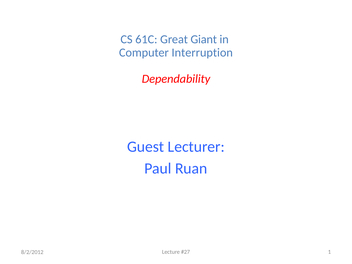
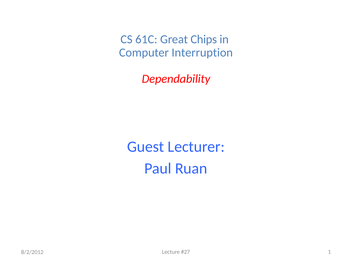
Giant: Giant -> Chips
